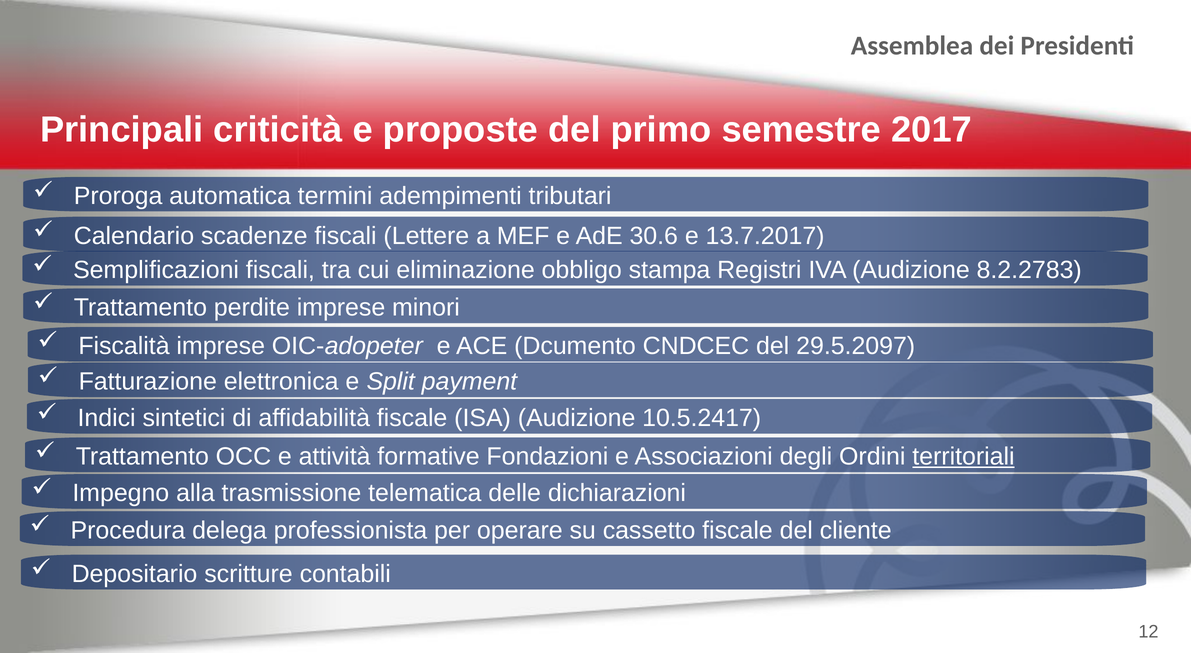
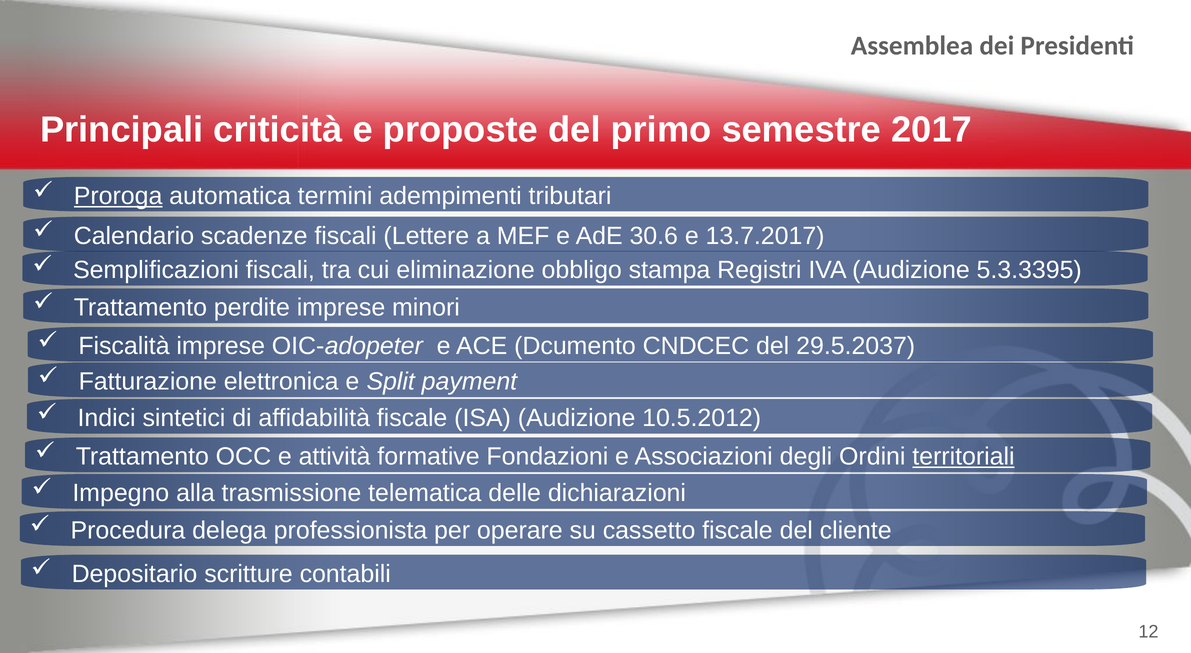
Proroga underline: none -> present
8.2.2783: 8.2.2783 -> 5.3.3395
29.5.2097: 29.5.2097 -> 29.5.2037
10.5.2417: 10.5.2417 -> 10.5.2012
